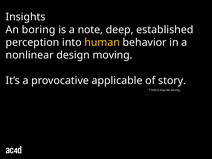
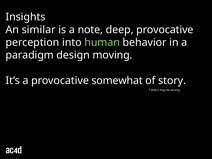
boring: boring -> similar
deep established: established -> provocative
human colour: yellow -> light green
nonlinear: nonlinear -> paradigm
applicable: applicable -> somewhat
